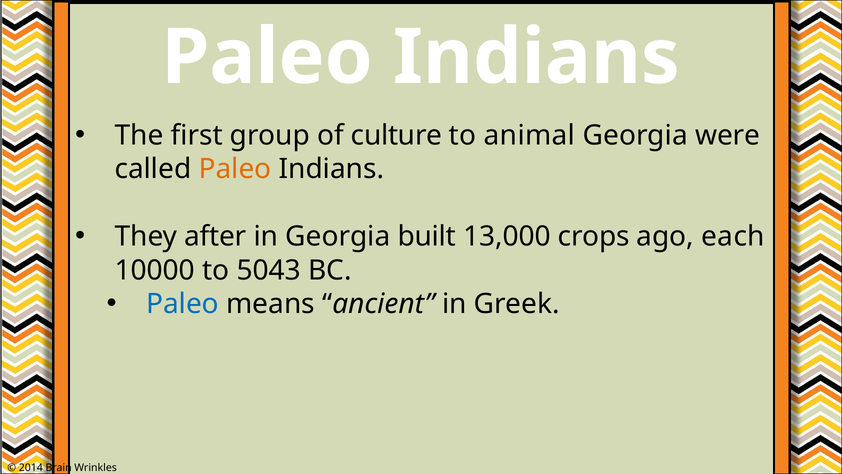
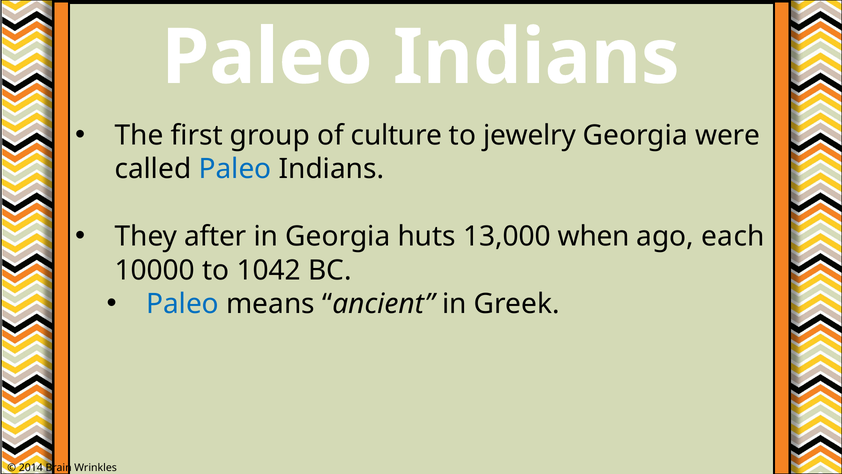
animal: animal -> jewelry
Paleo at (235, 169) colour: orange -> blue
built: built -> huts
crops: crops -> when
5043: 5043 -> 1042
